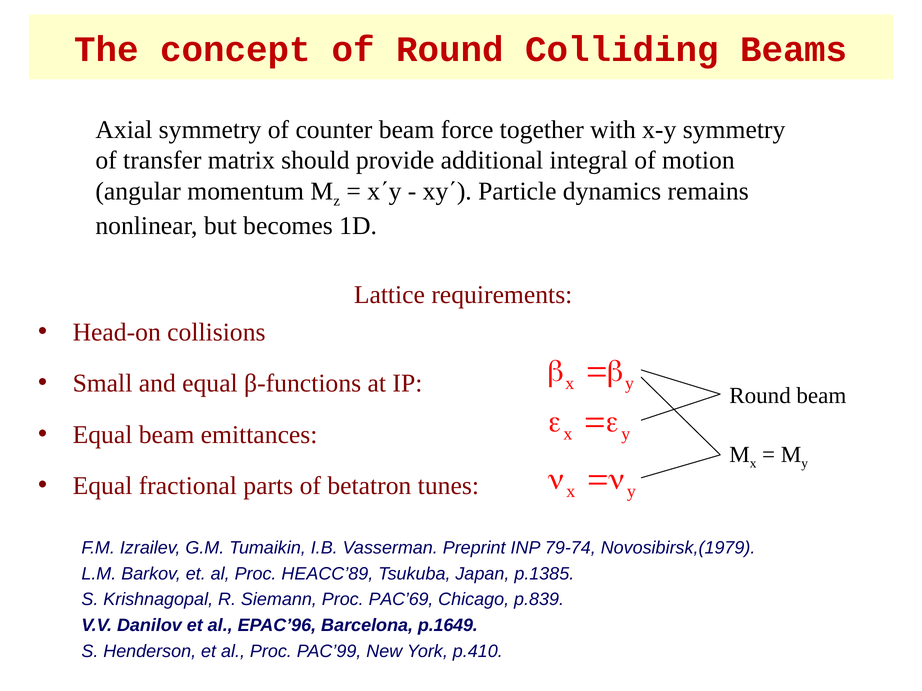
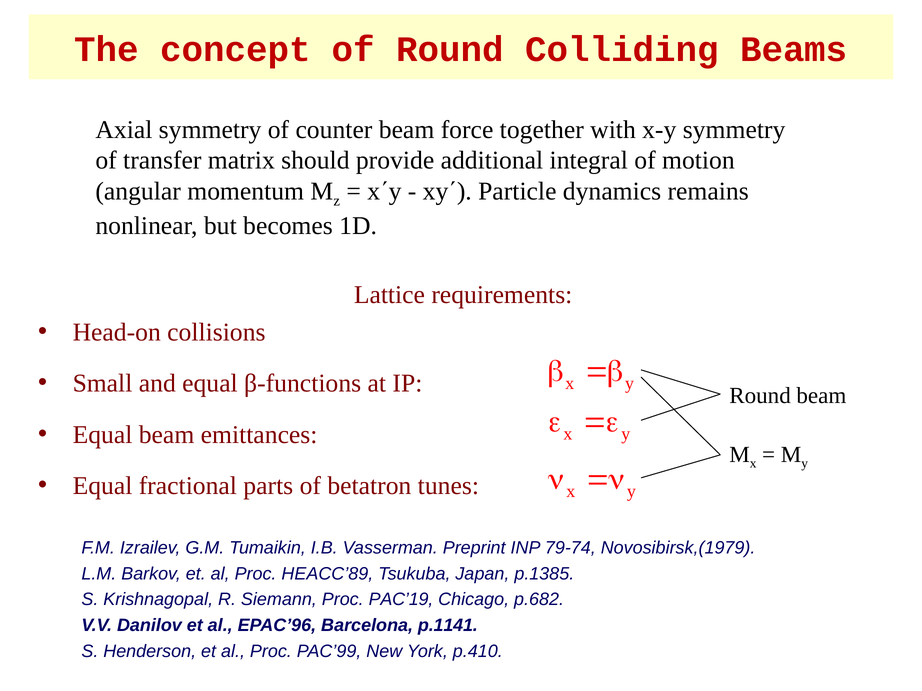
PAC’69: PAC’69 -> PAC’19
p.839: p.839 -> p.682
p.1649: p.1649 -> p.1141
